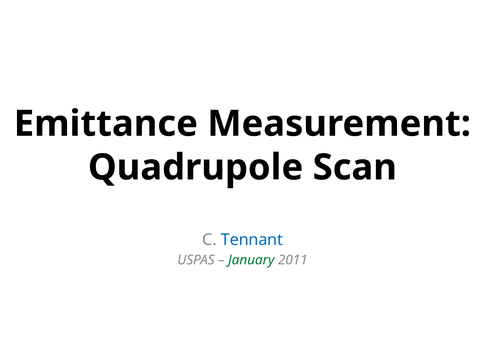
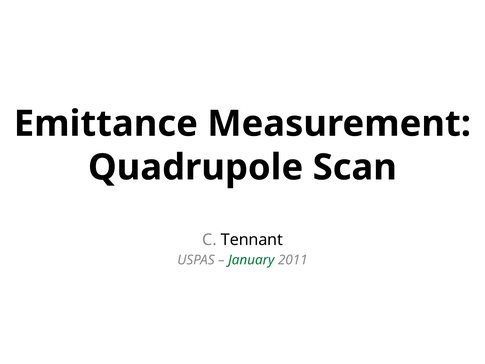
Tennant colour: blue -> black
